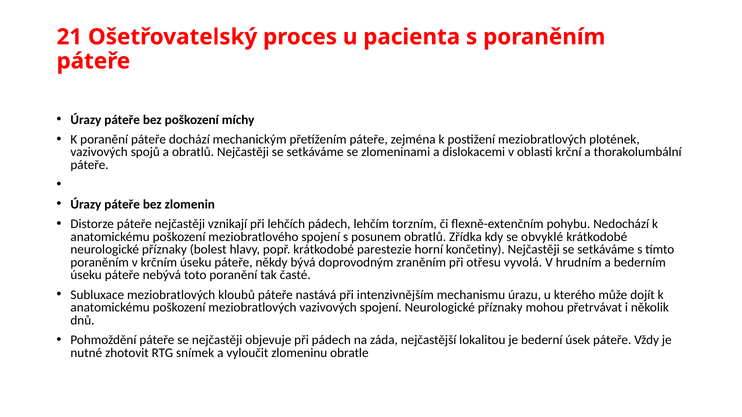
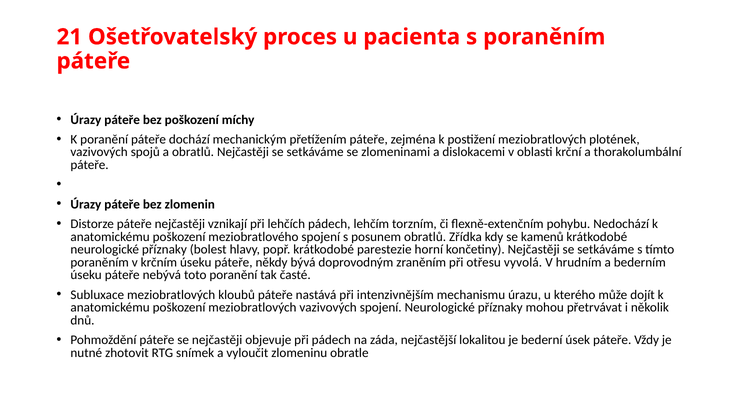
obvyklé: obvyklé -> kamenů
